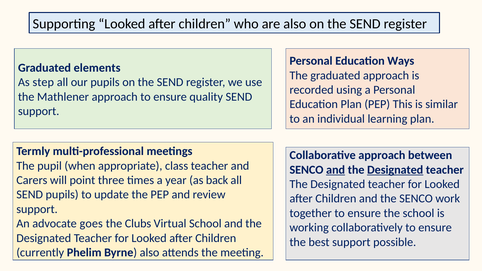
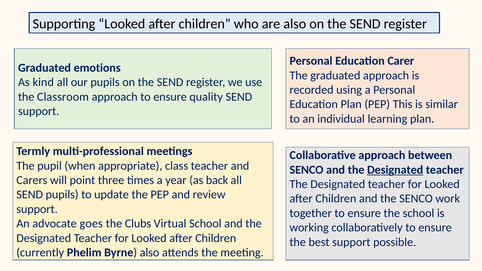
Ways: Ways -> Carer
elements: elements -> emotions
step: step -> kind
Mathlener: Mathlener -> Classroom
and at (336, 170) underline: present -> none
